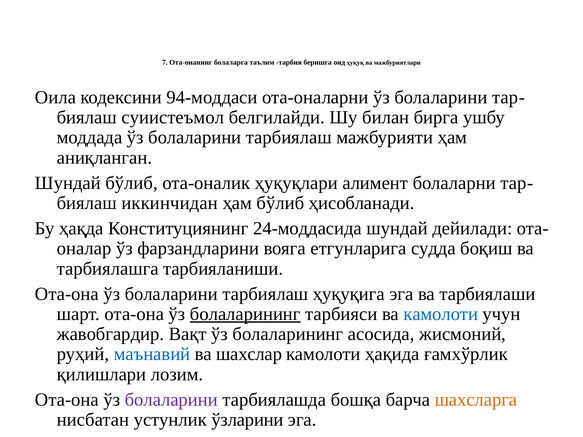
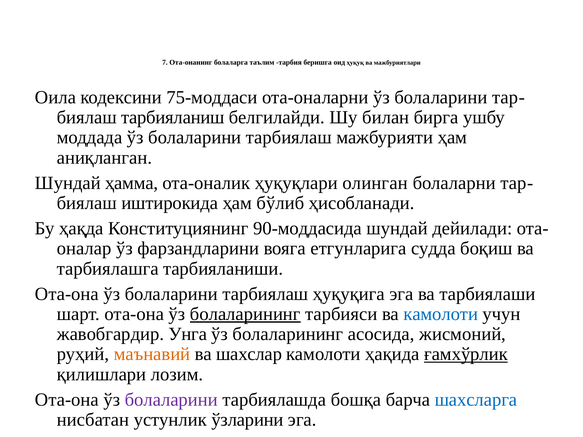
94-моддаси: 94-моддаси -> 75-моддаси
суиистеъмол: суиистеъмол -> тарбияланиш
Шундай бўлиб: бўлиб -> ҳамма
алимент: алимент -> олинган
иккинчидан: иккинчидан -> иштирокида
24-моддасида: 24-моддасида -> 90-моддасида
Вақт: Вақт -> Унга
маънавий colour: blue -> orange
ғамхўрлик underline: none -> present
шахсларга colour: orange -> blue
